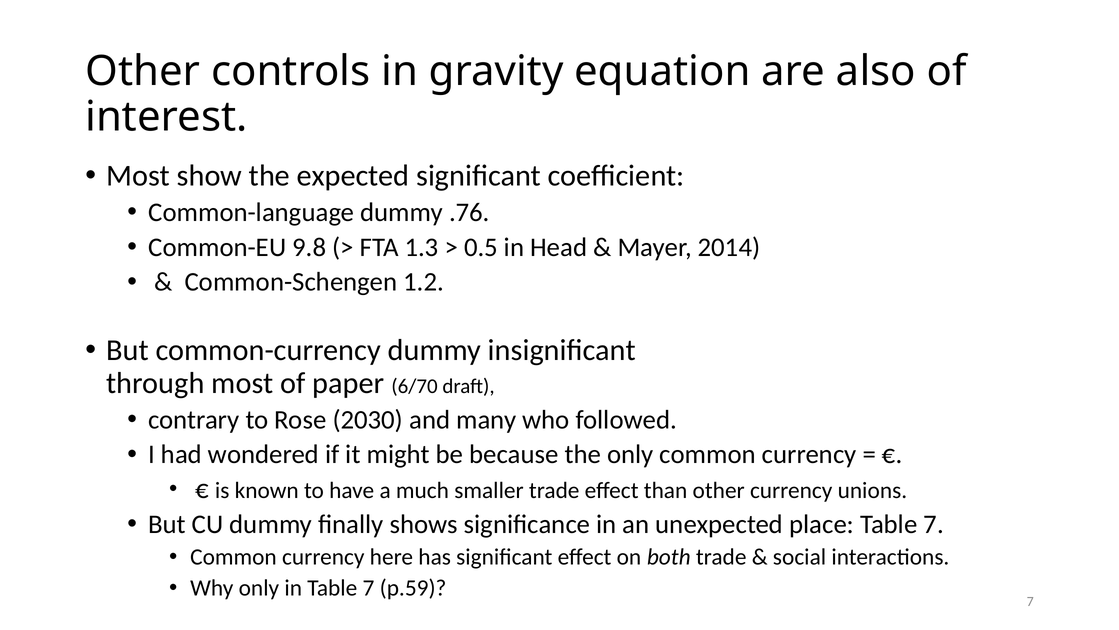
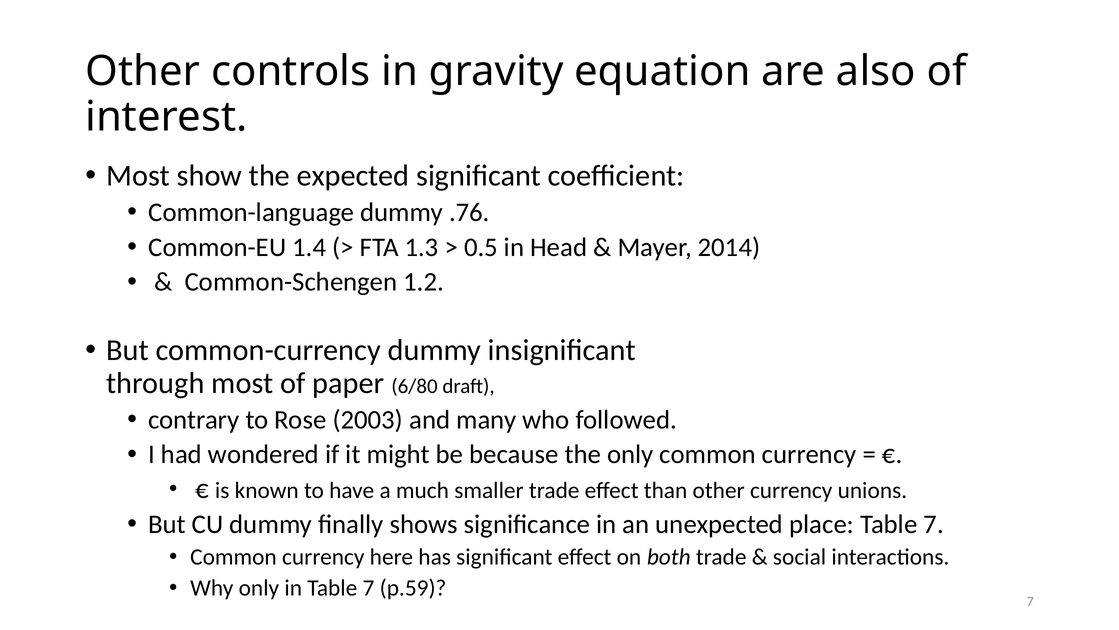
9.8: 9.8 -> 1.4
6/70: 6/70 -> 6/80
2030: 2030 -> 2003
